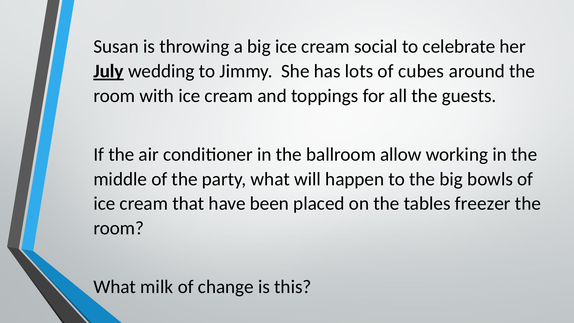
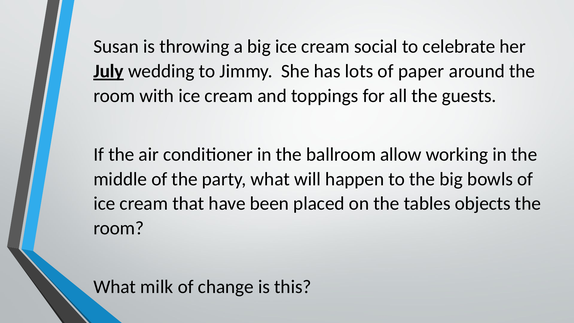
cubes: cubes -> paper
freezer: freezer -> objects
